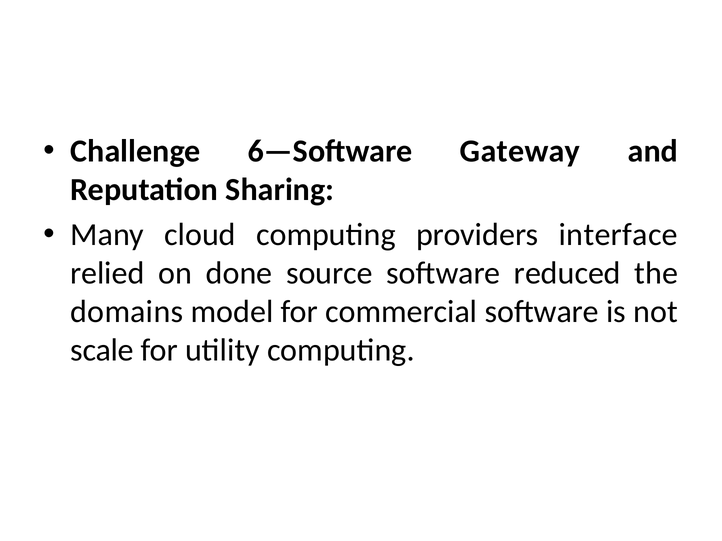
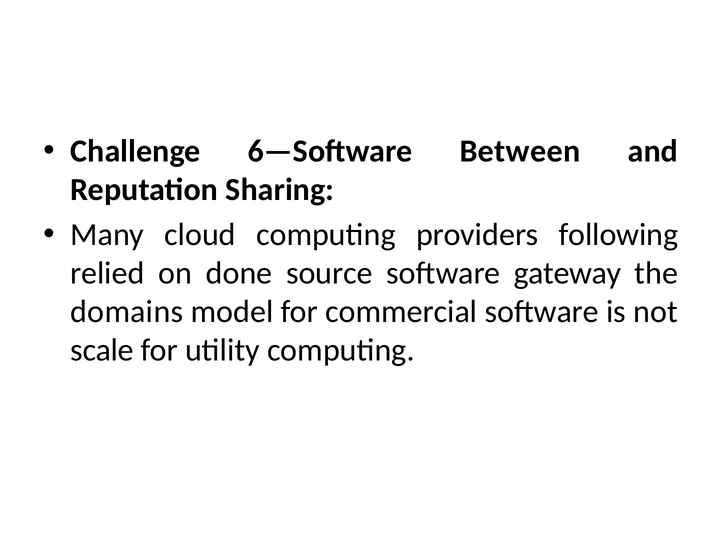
Gateway: Gateway -> Between
interface: interface -> following
reduced: reduced -> gateway
